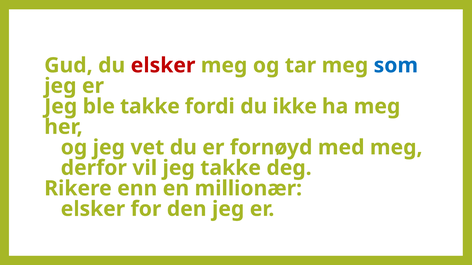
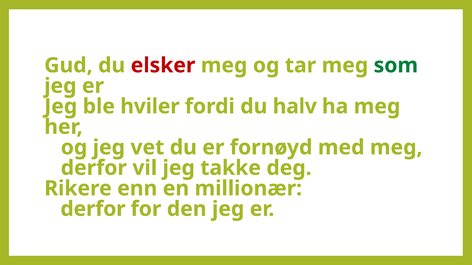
som colour: blue -> green
ble takke: takke -> hviler
ikke: ikke -> halv
elsker at (93, 209): elsker -> derfor
